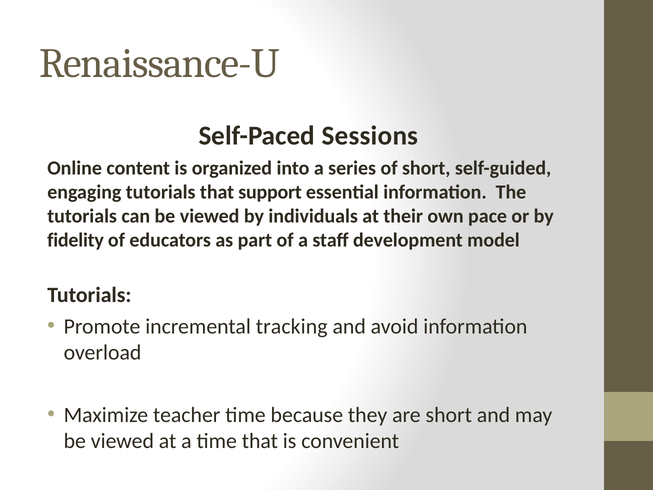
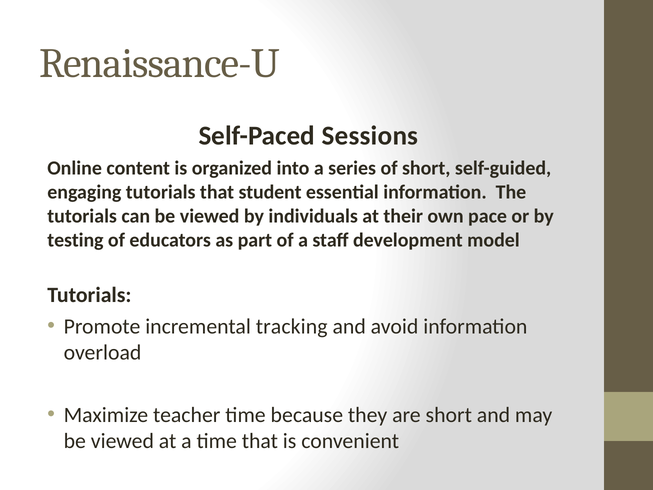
support: support -> student
fidelity: fidelity -> testing
